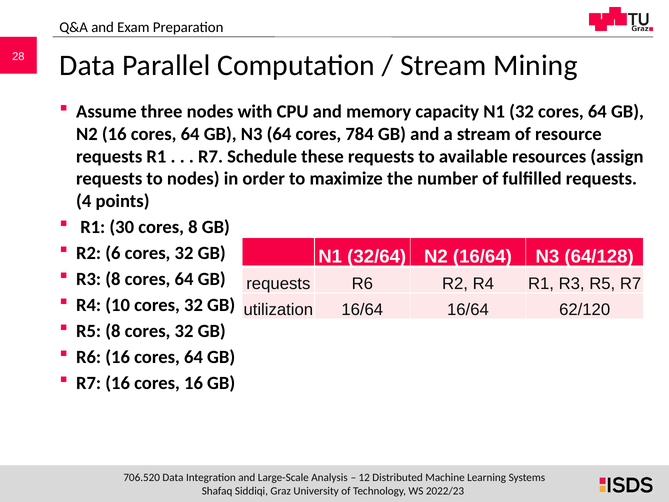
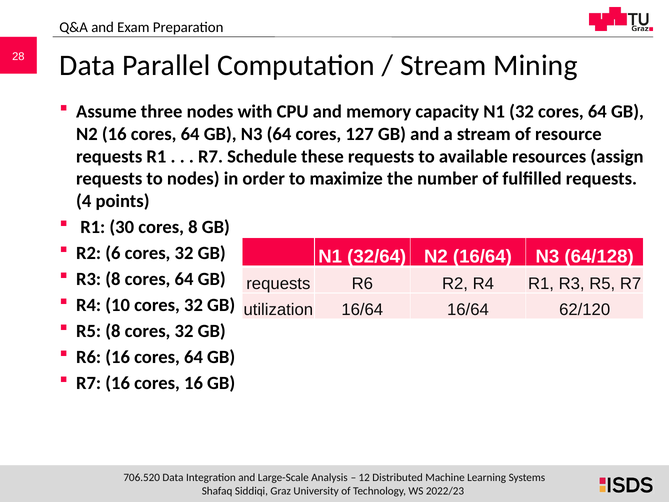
784: 784 -> 127
